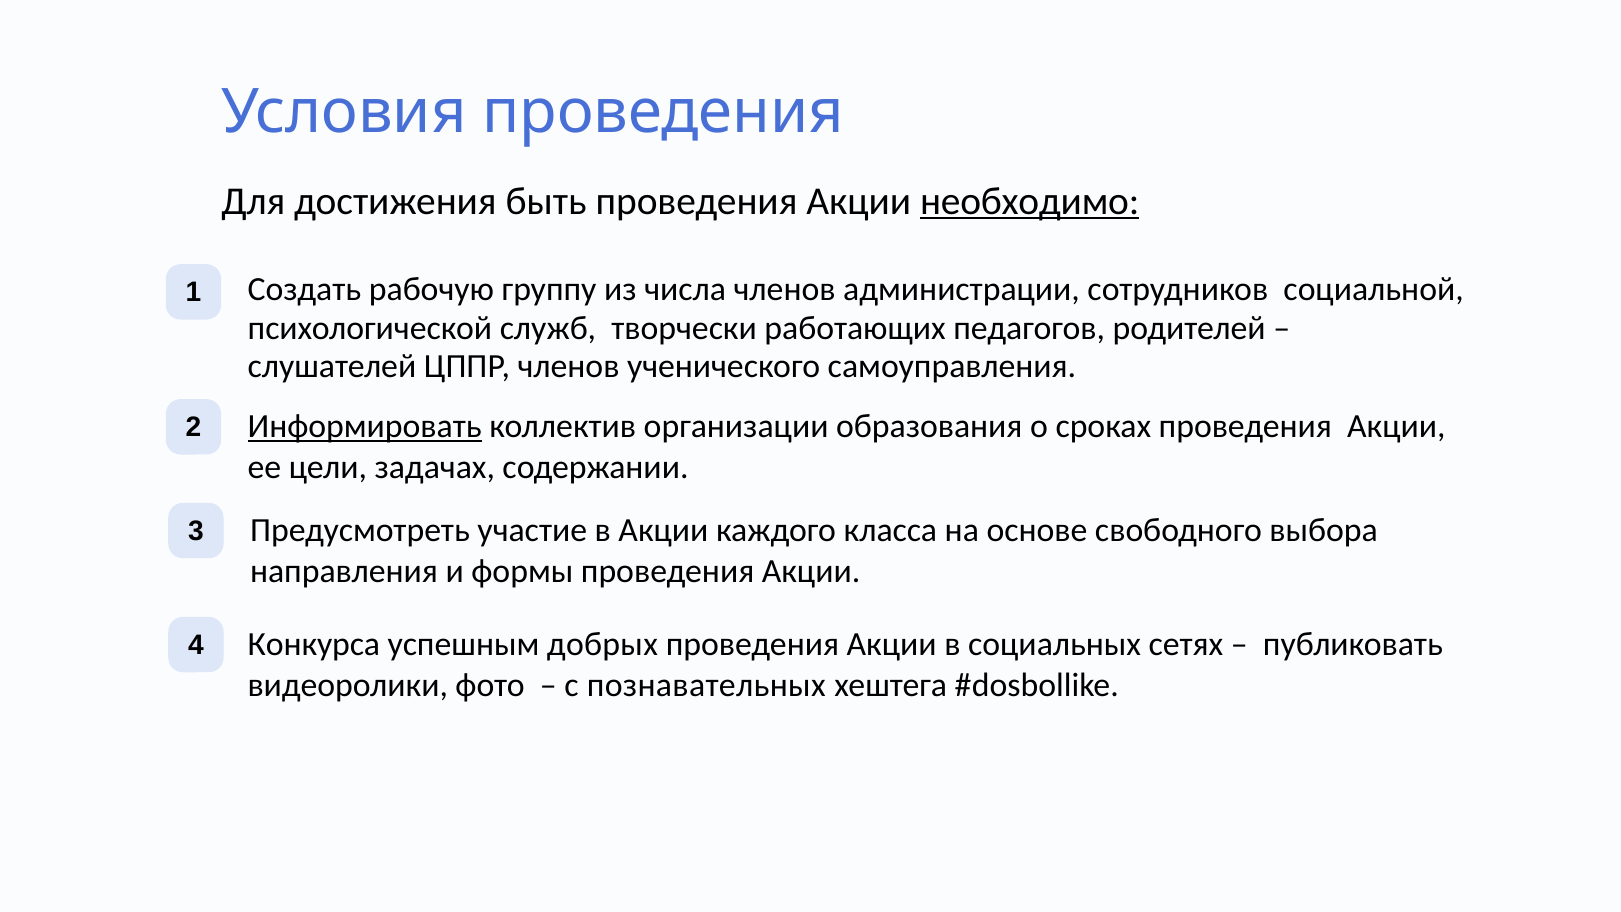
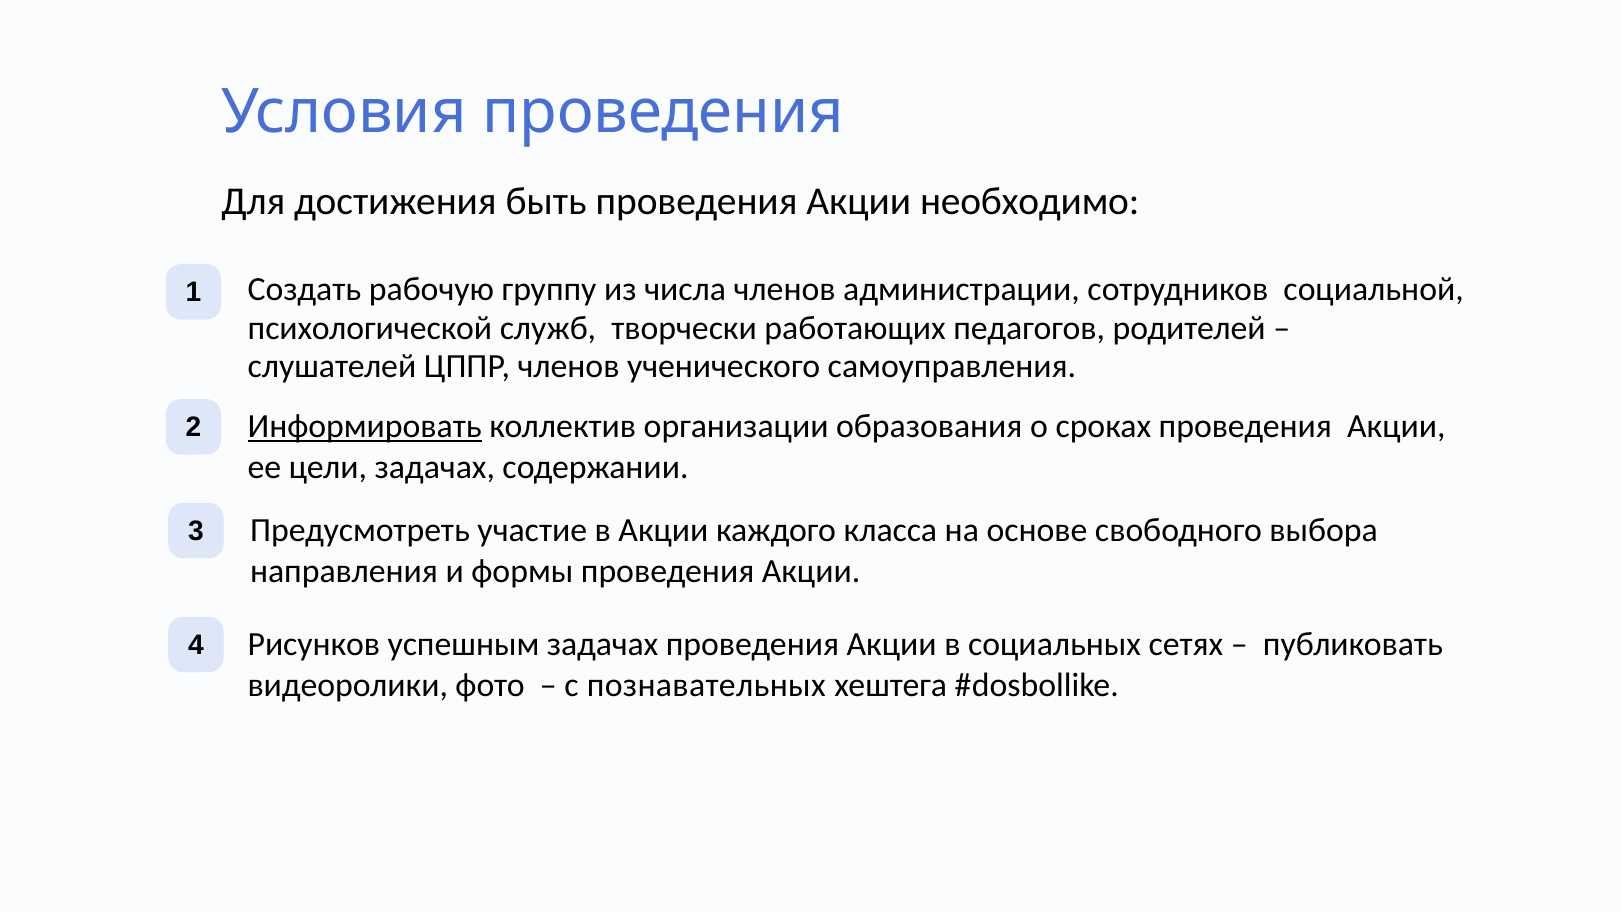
необходимо underline: present -> none
Конкурса: Конкурса -> Рисунков
успешным добрых: добрых -> задачах
